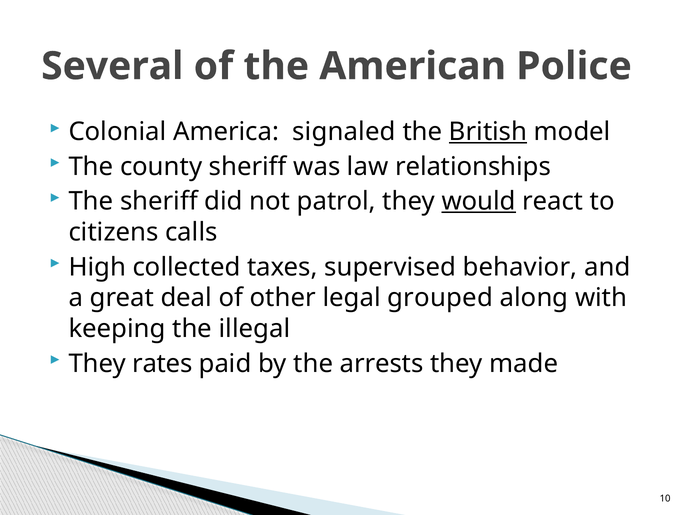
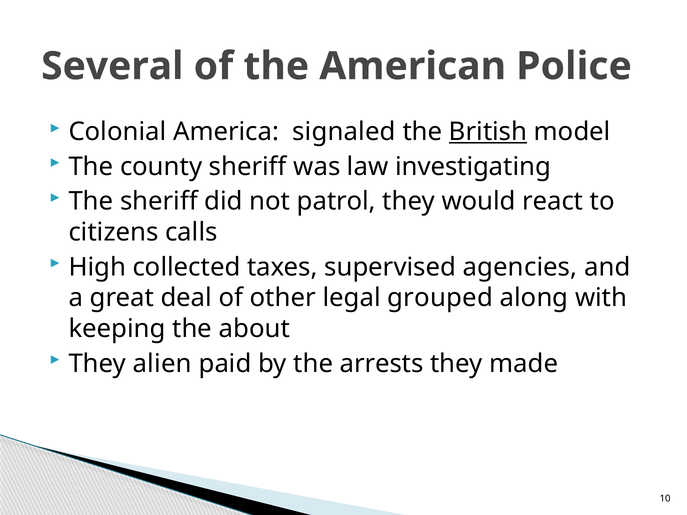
relationships: relationships -> investigating
would underline: present -> none
behavior: behavior -> agencies
illegal: illegal -> about
rates: rates -> alien
